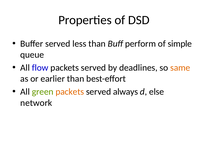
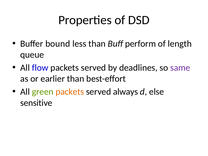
Buffer served: served -> bound
simple: simple -> length
same colour: orange -> purple
network: network -> sensitive
